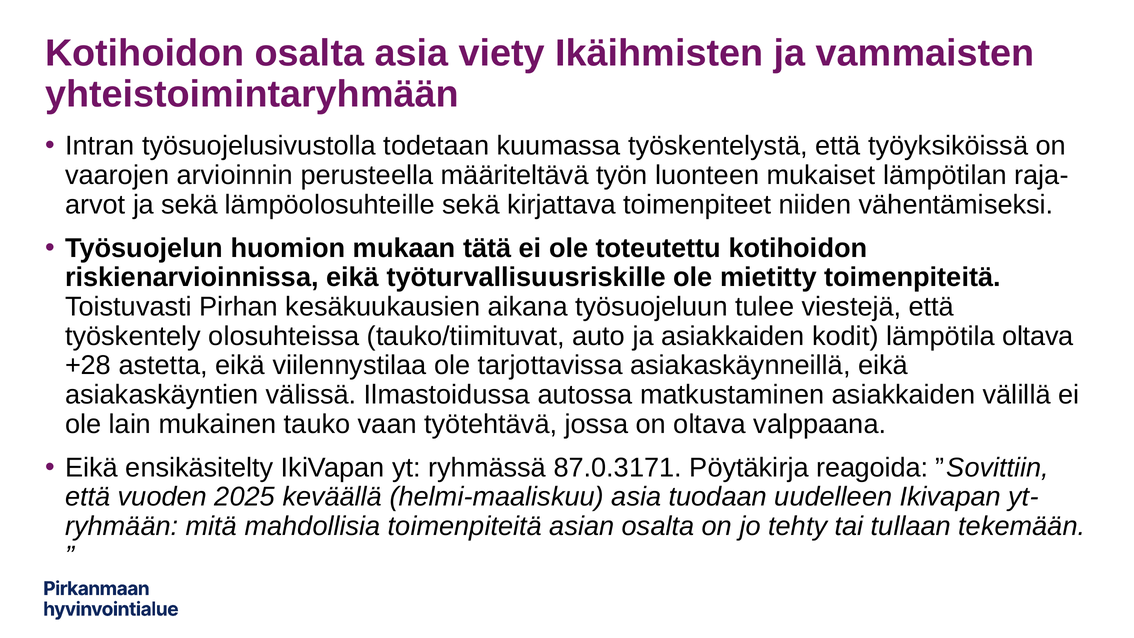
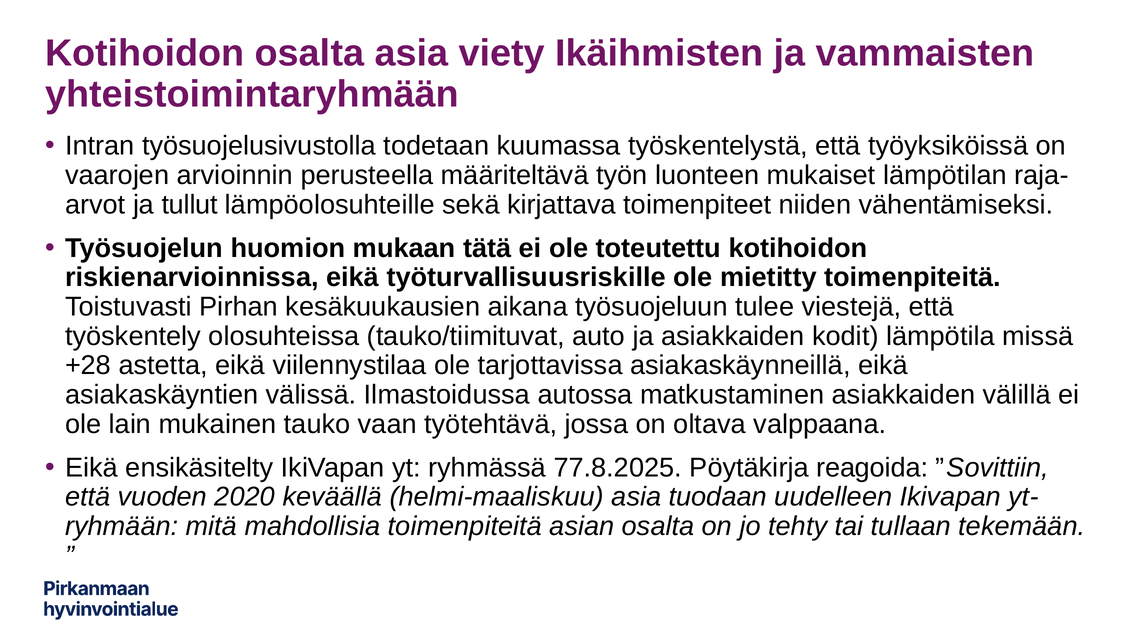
ja sekä: sekä -> tullut
lämpötila oltava: oltava -> missä
87.0.3171: 87.0.3171 -> 77.8.2025
2025: 2025 -> 2020
